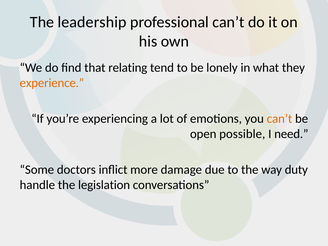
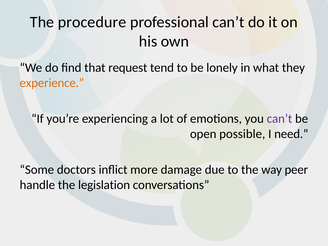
leadership: leadership -> procedure
relating: relating -> request
can’t at (279, 119) colour: orange -> purple
duty: duty -> peer
